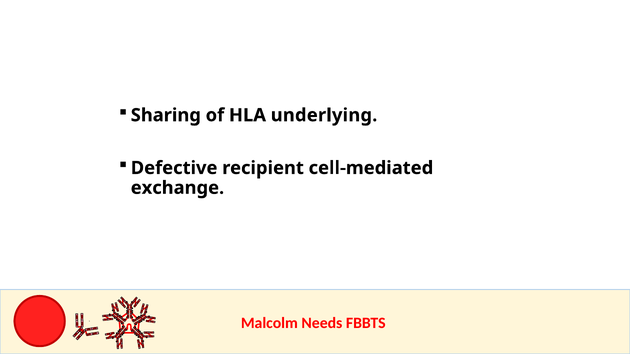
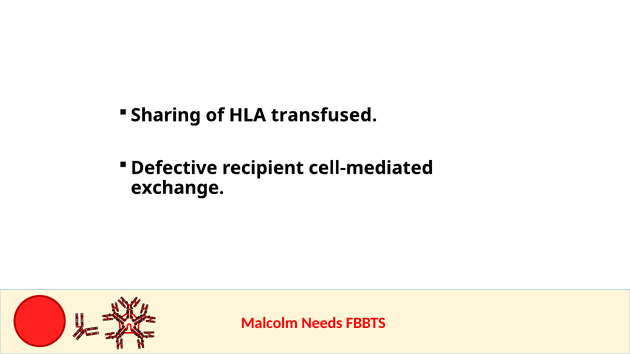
underlying: underlying -> transfused
